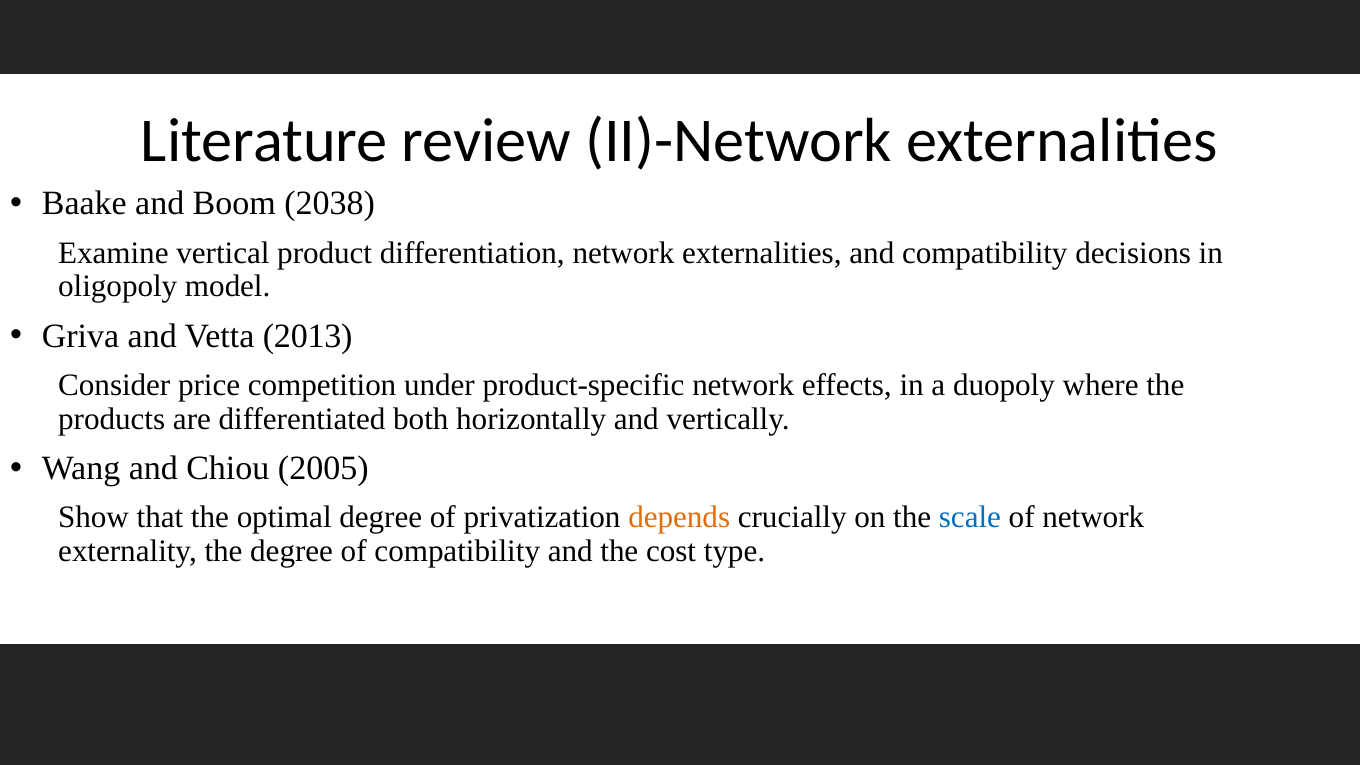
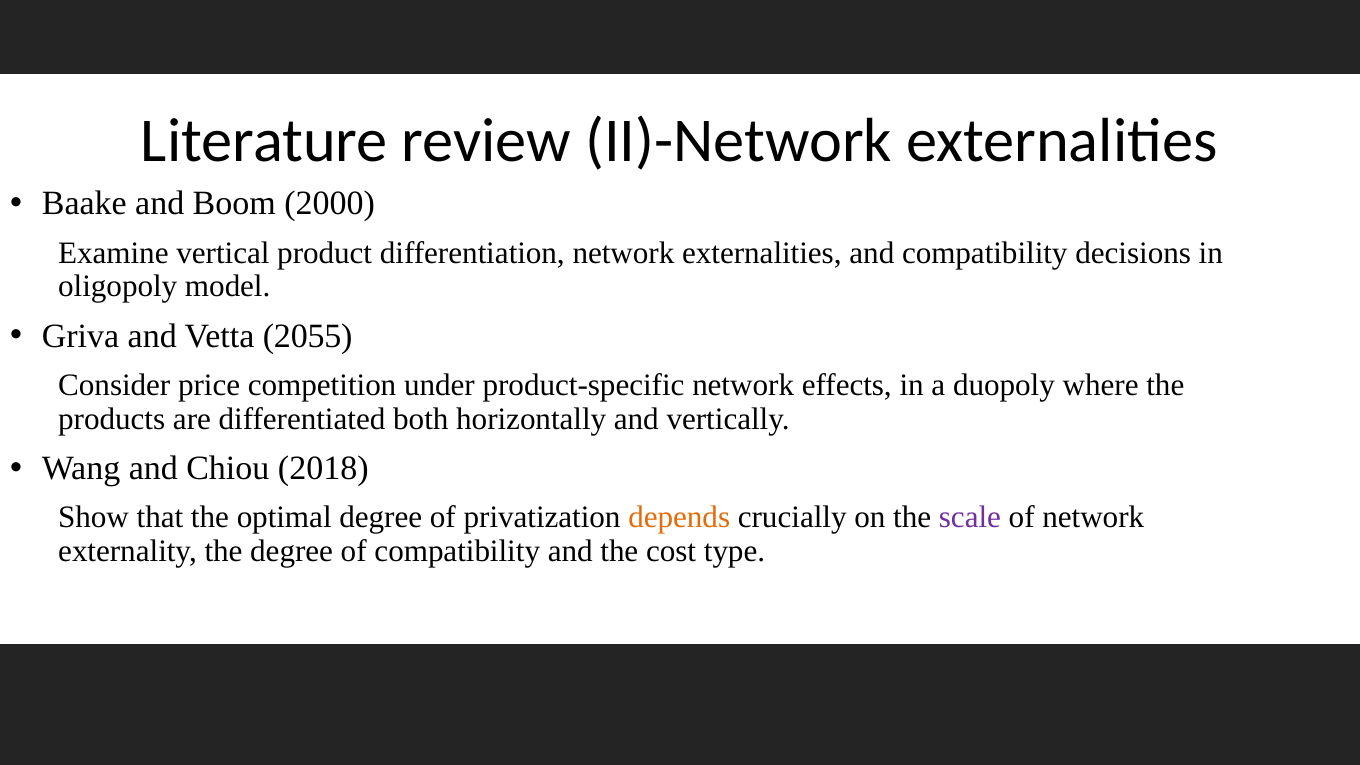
2038: 2038 -> 2000
2013: 2013 -> 2055
2005: 2005 -> 2018
scale colour: blue -> purple
